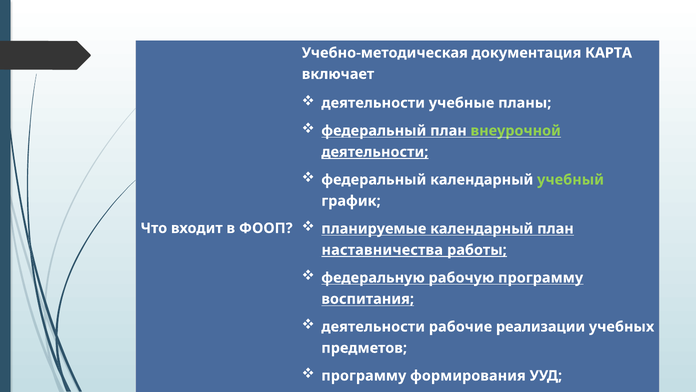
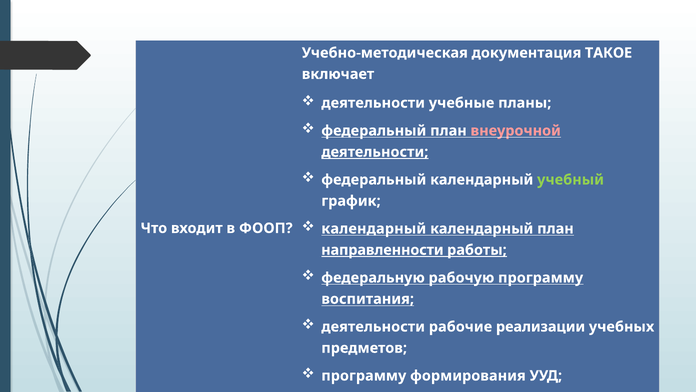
КАРТА: КАРТА -> ТАКОЕ
внеурочной colour: light green -> pink
планируемые at (374, 228): планируемые -> календарный
наставничества: наставничества -> направленности
